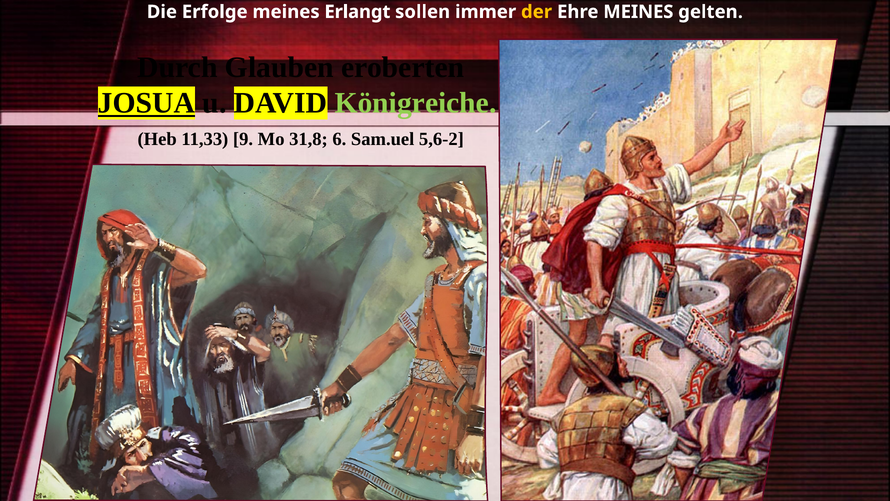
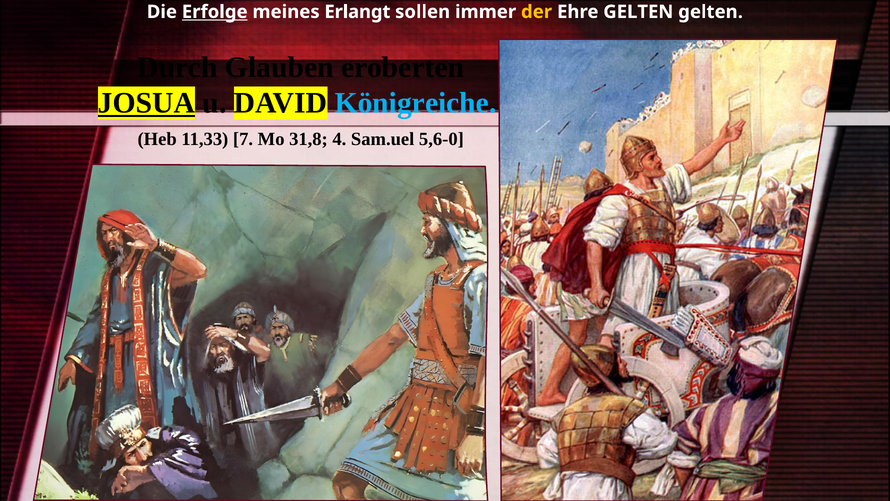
Erfolge underline: none -> present
Ehre MEINES: MEINES -> GELTEN
Königreiche colour: light green -> light blue
9: 9 -> 7
6: 6 -> 4
5,6-2: 5,6-2 -> 5,6-0
